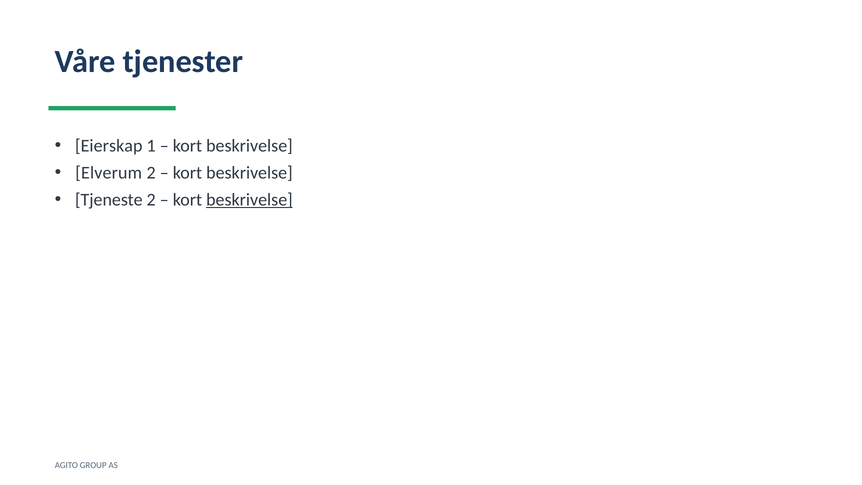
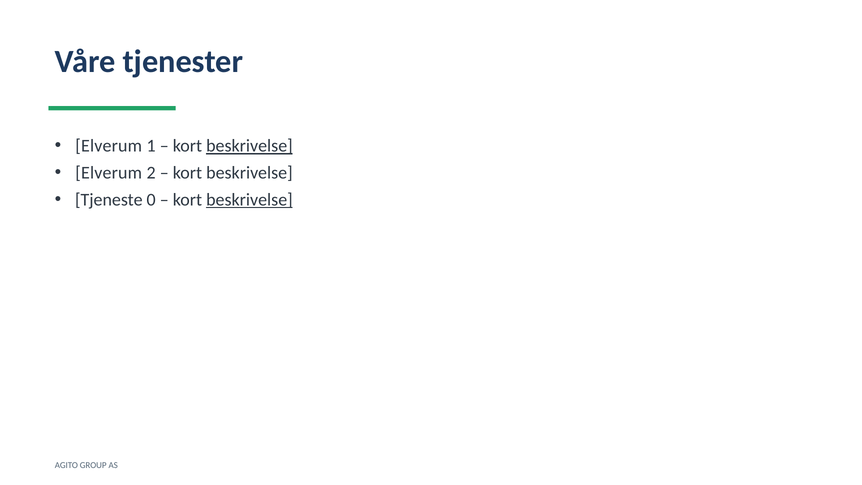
Eierskap at (109, 146): Eierskap -> Elverum
beskrivelse at (249, 146) underline: none -> present
Tjeneste 2: 2 -> 0
